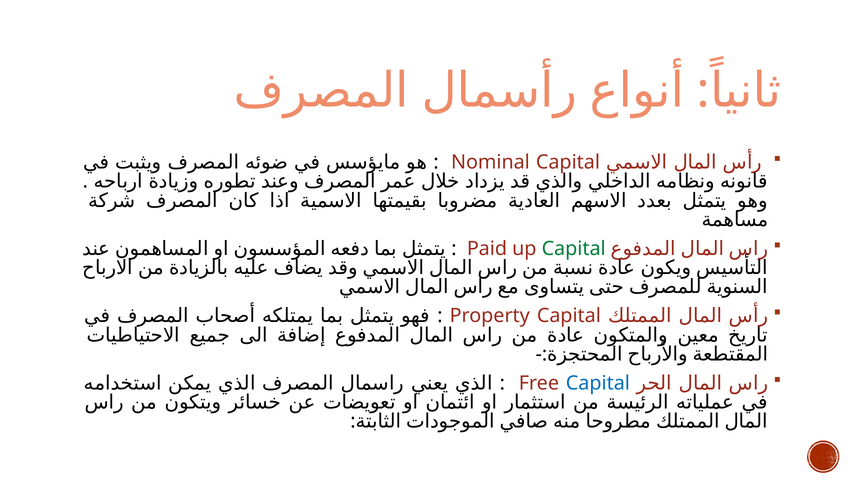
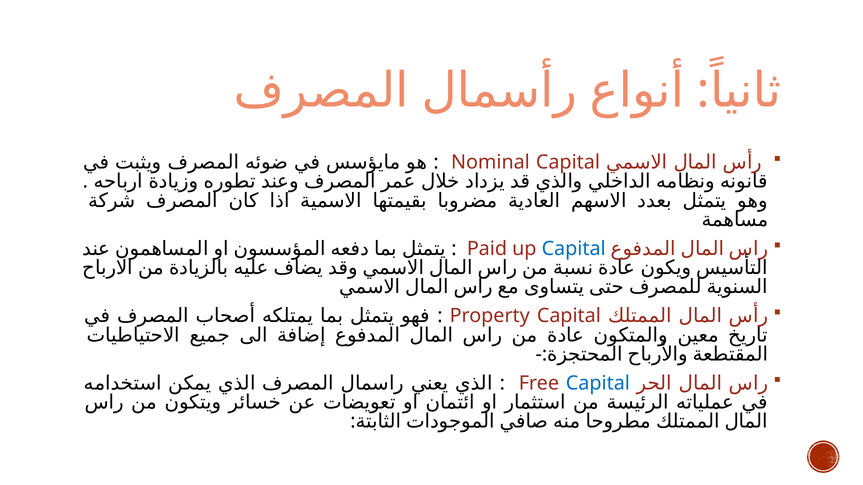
Capital at (574, 249) colour: green -> blue
